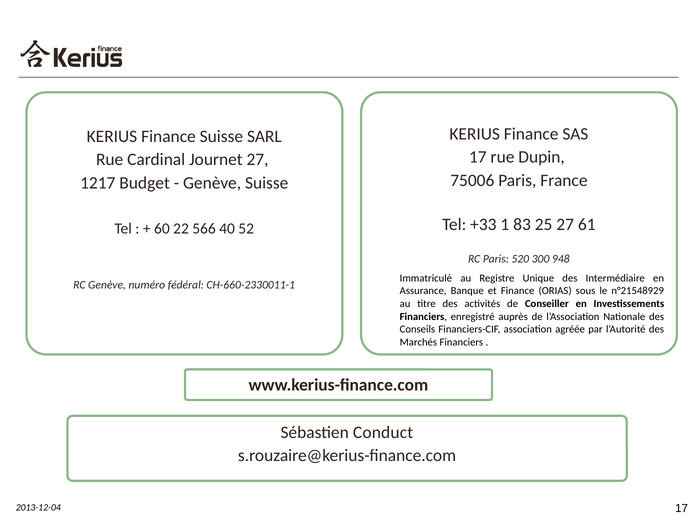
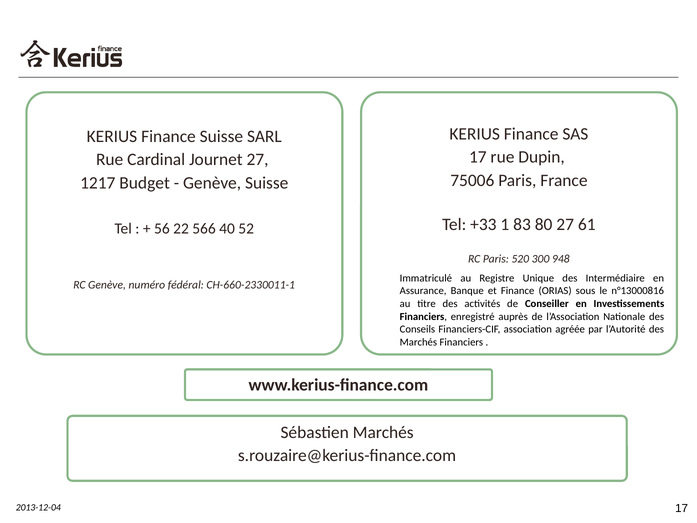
25: 25 -> 80
60: 60 -> 56
n°21548929: n°21548929 -> n°13000816
Sébastien Conduct: Conduct -> Marchés
